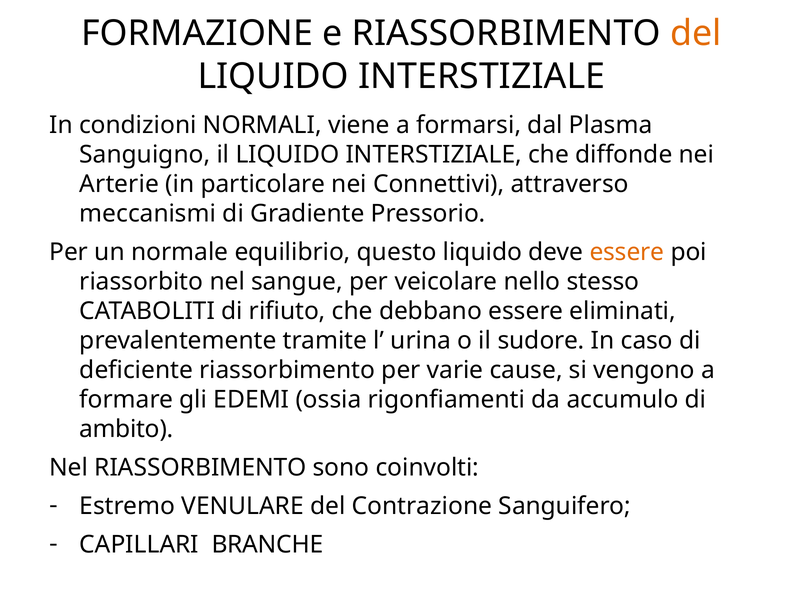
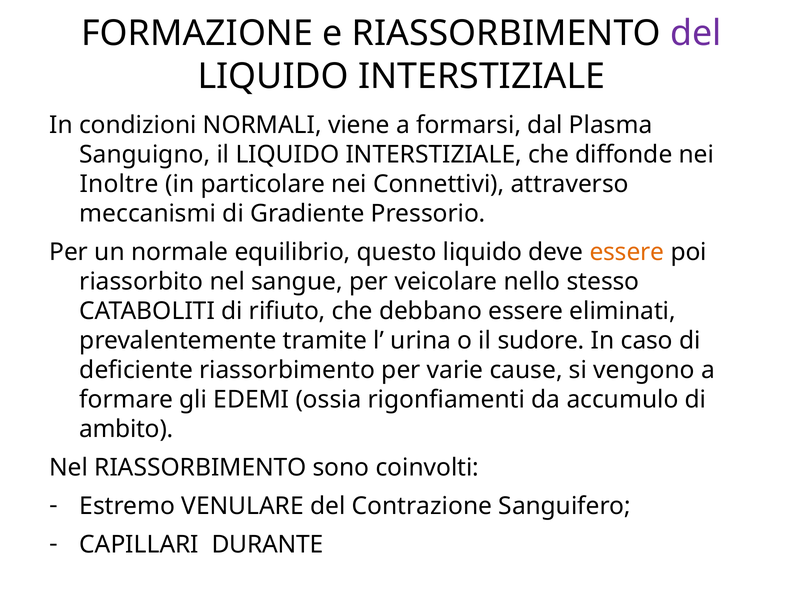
del at (696, 34) colour: orange -> purple
Arterie: Arterie -> Inoltre
BRANCHE: BRANCHE -> DURANTE
